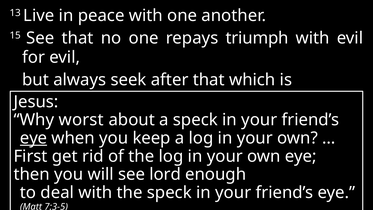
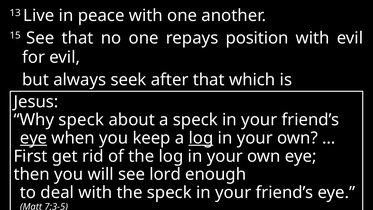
triumph: triumph -> position
Why worst: worst -> speck
log at (201, 138) underline: none -> present
